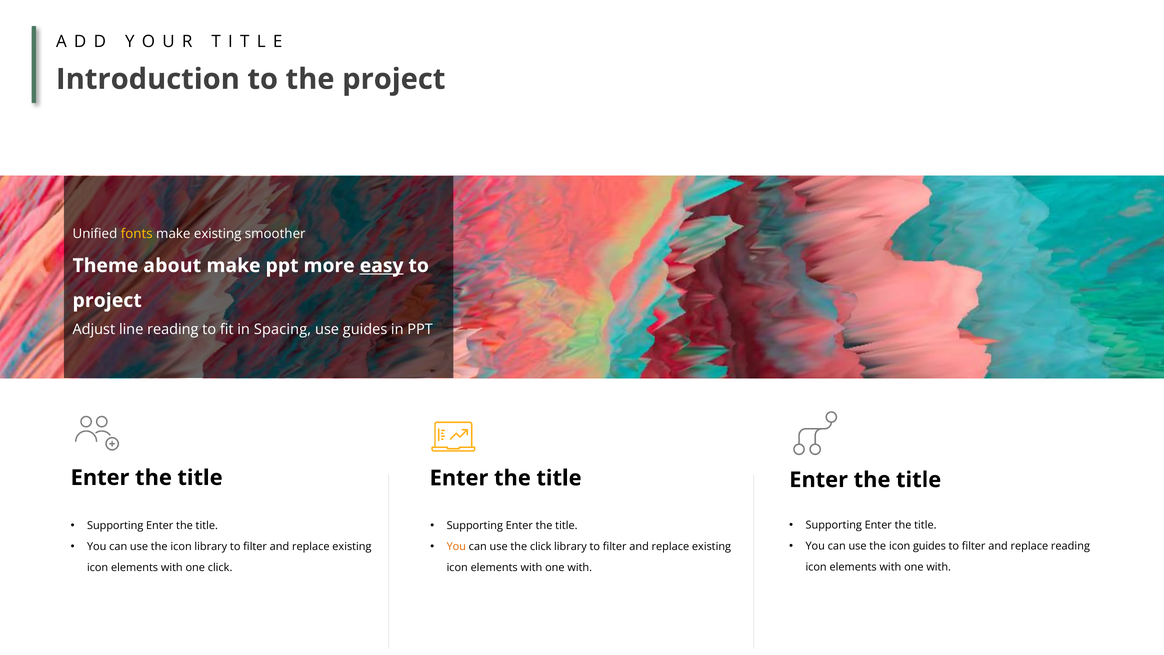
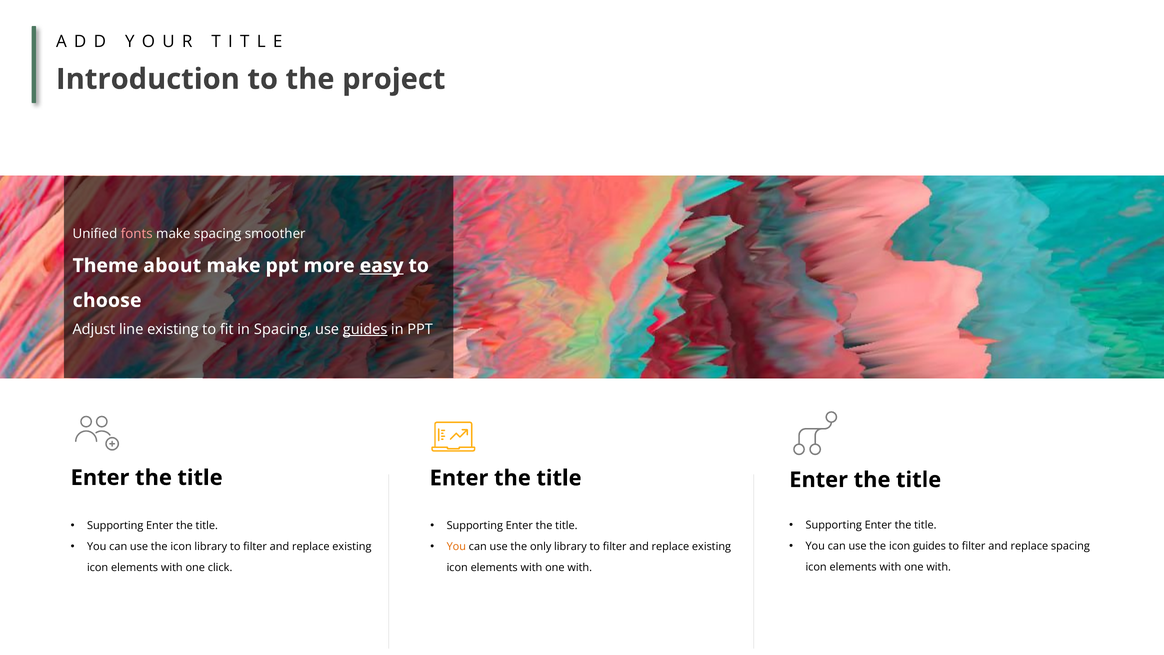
fonts colour: yellow -> pink
make existing: existing -> spacing
project at (107, 300): project -> choose
line reading: reading -> existing
guides at (365, 329) underline: none -> present
replace reading: reading -> spacing
the click: click -> only
